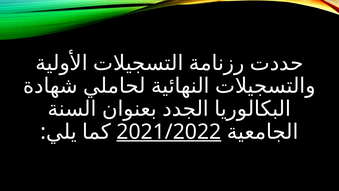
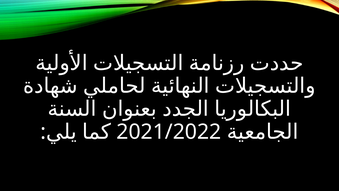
2021/2022 underline: present -> none
